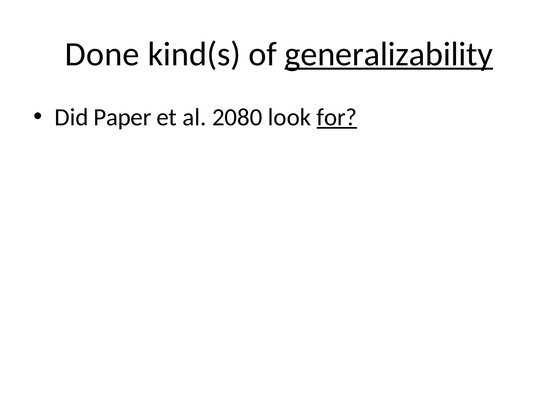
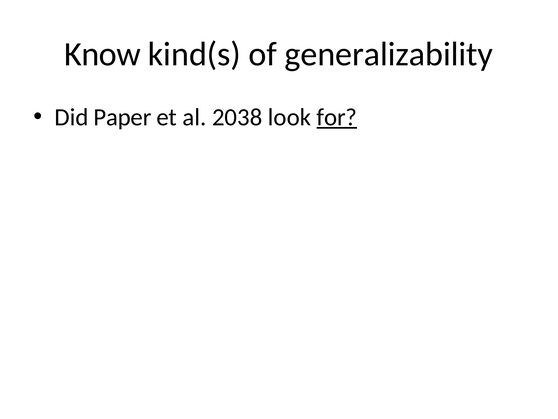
Done: Done -> Know
generalizability underline: present -> none
2080: 2080 -> 2038
